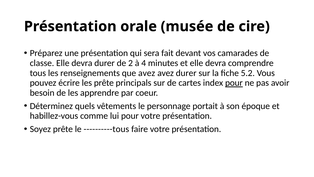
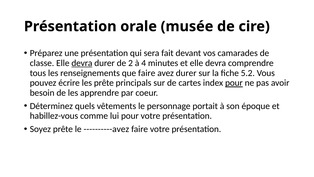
devra at (82, 63) underline: none -> present
que avez: avez -> faire
----------tous: ----------tous -> ----------avez
